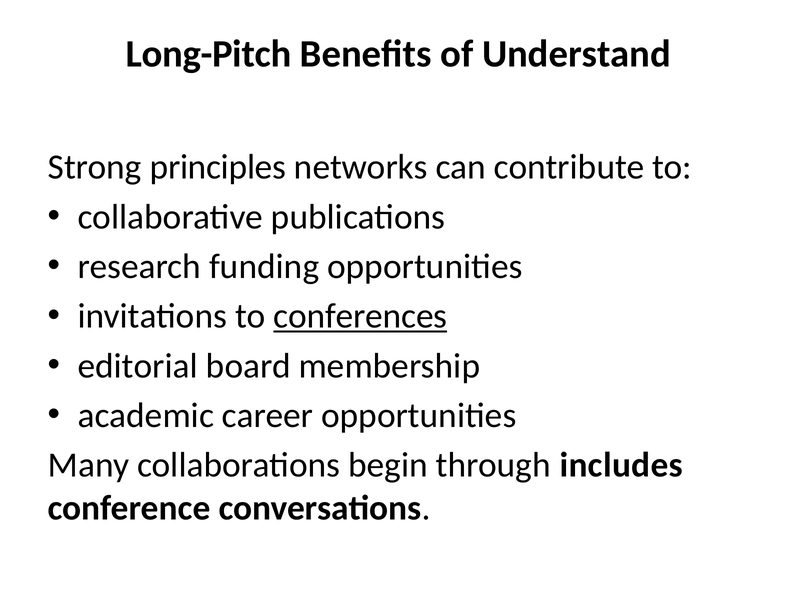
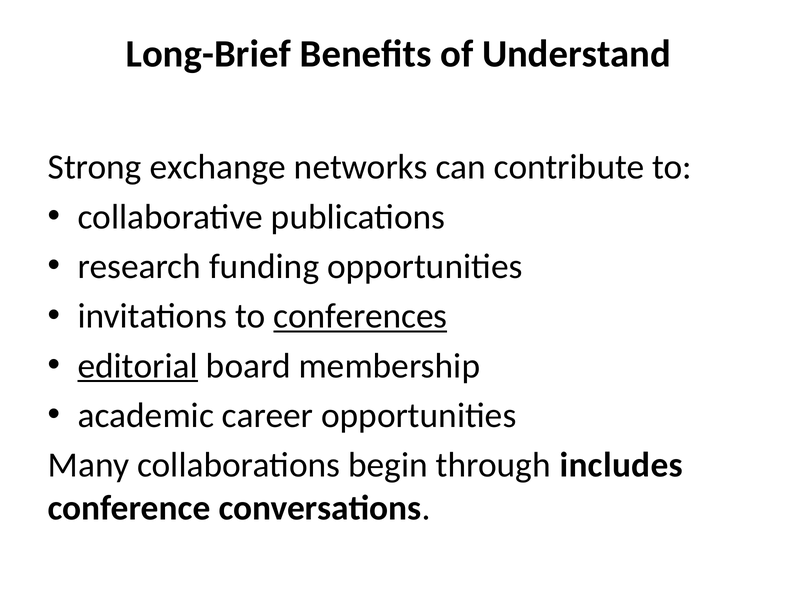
Long-Pitch: Long-Pitch -> Long-Brief
principles: principles -> exchange
editorial underline: none -> present
